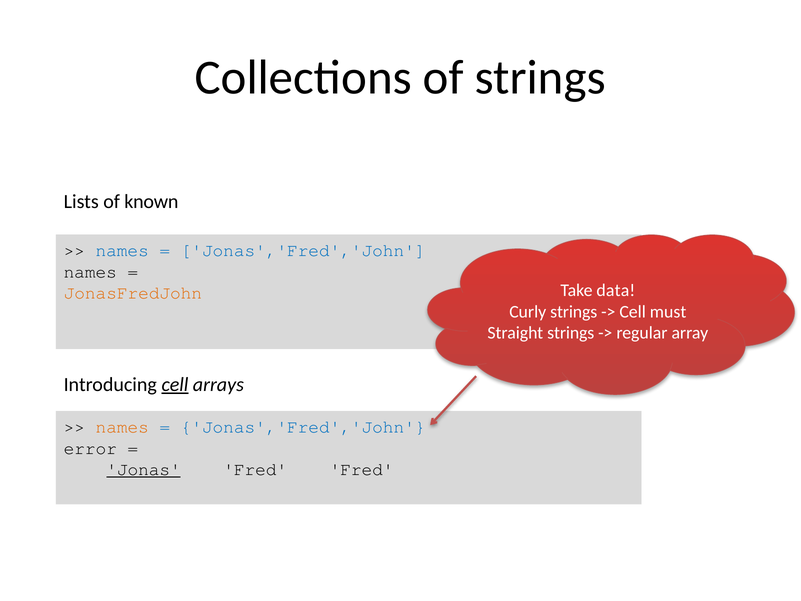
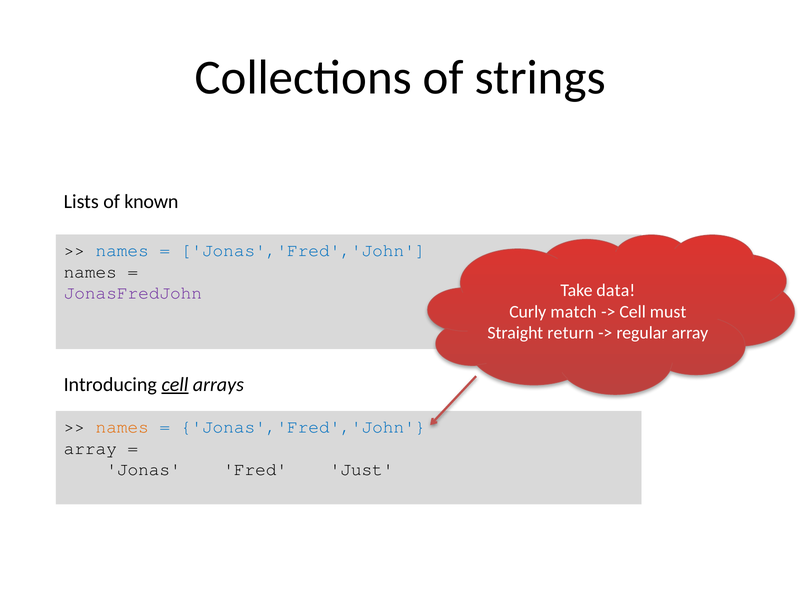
JonasFredJohn colour: orange -> purple
Curly strings: strings -> match
Straight strings: strings -> return
error at (90, 448): error -> array
Jonas underline: present -> none
Fred Fred: Fred -> Just
